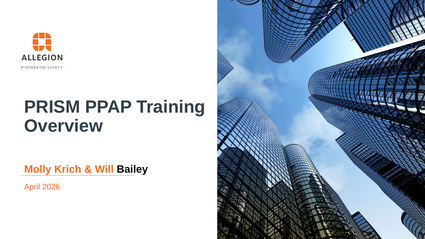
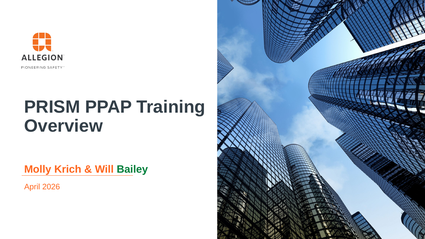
Bailey colour: black -> green
